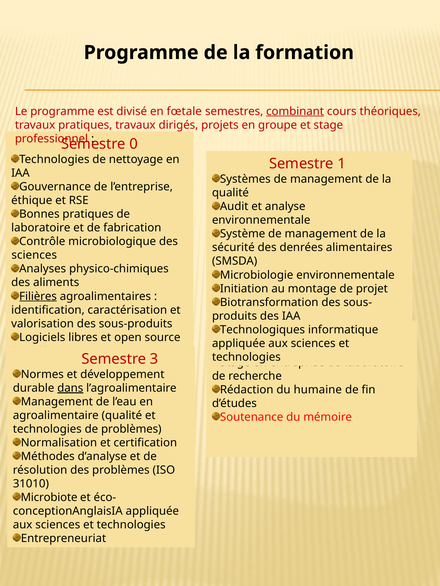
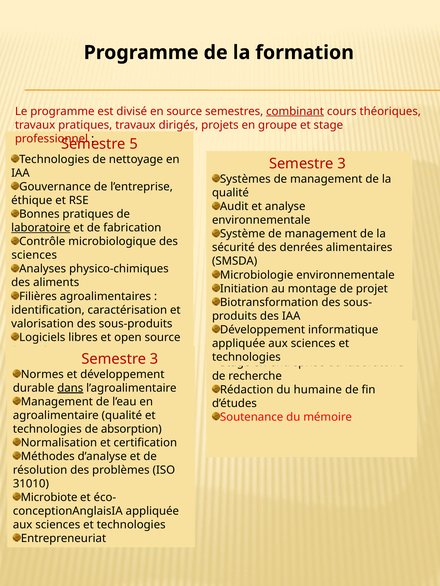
en fœtale: fœtale -> source
0: 0 -> 5
1 at (342, 164): 1 -> 3
laboratoire at (41, 228) underline: none -> present
Filières underline: present -> none
Technologiques at (262, 330): Technologiques -> Développement
de problèmes: problèmes -> absorption
